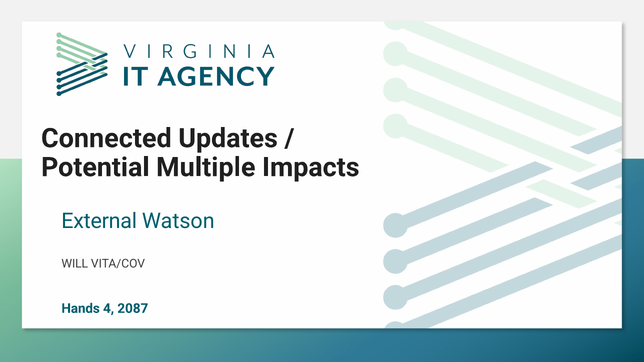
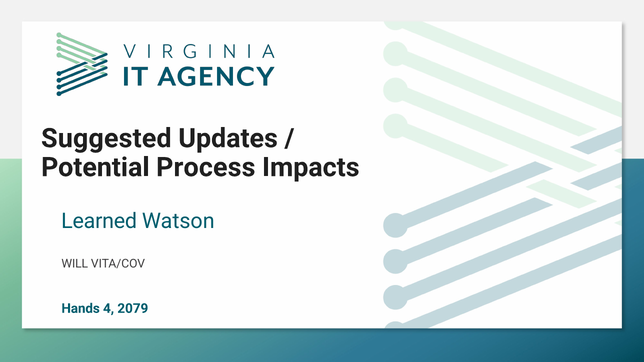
Connected: Connected -> Suggested
Multiple: Multiple -> Process
External: External -> Learned
2087: 2087 -> 2079
